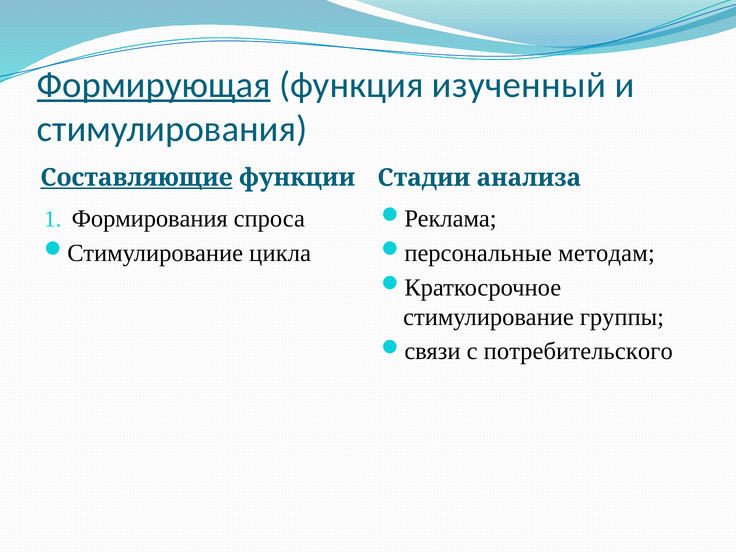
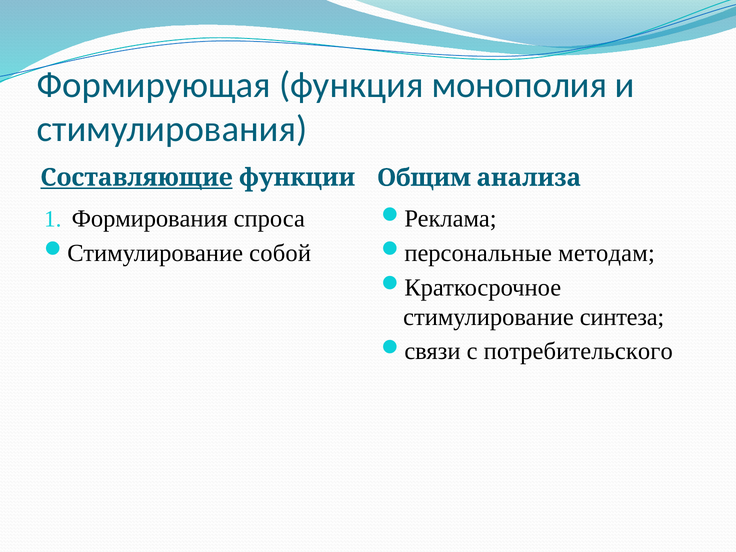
Формирующая underline: present -> none
изученный: изученный -> монополия
Стадии: Стадии -> Общим
цикла: цикла -> собой
группы: группы -> синтеза
